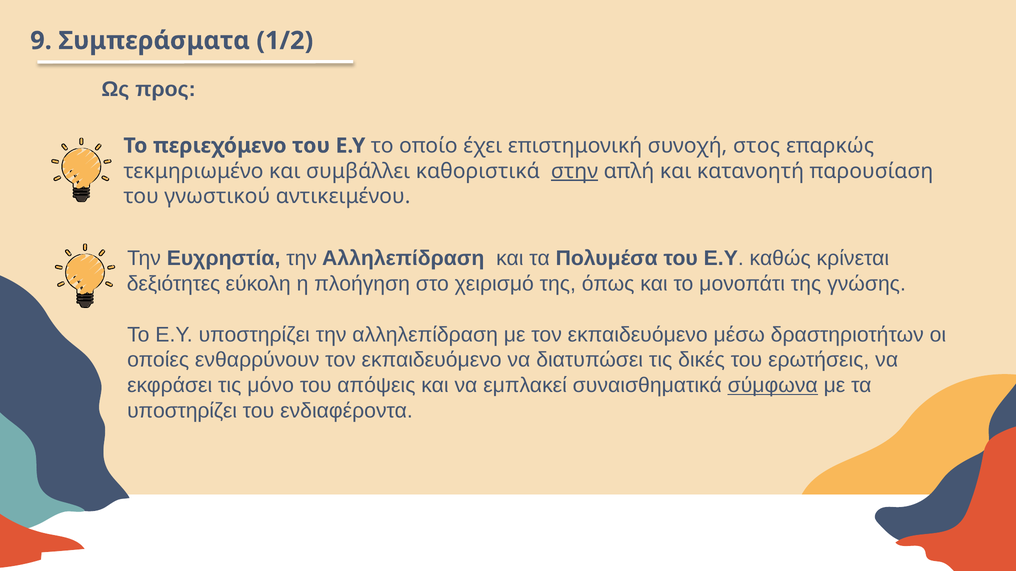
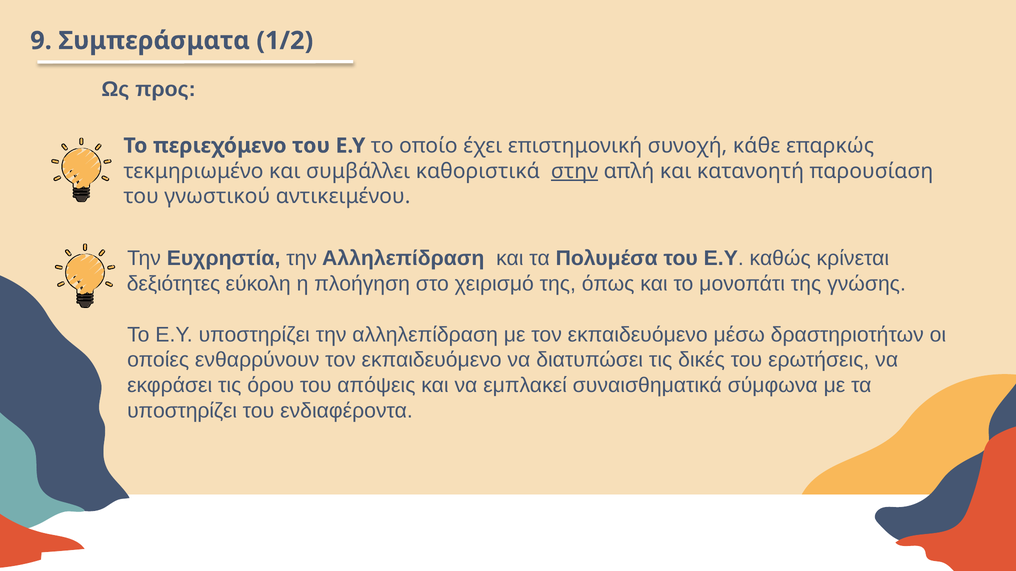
στος: στος -> κάθε
μόνο: μόνο -> όρου
σύμφωνα underline: present -> none
